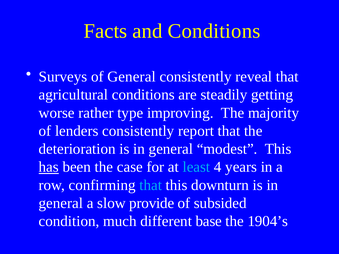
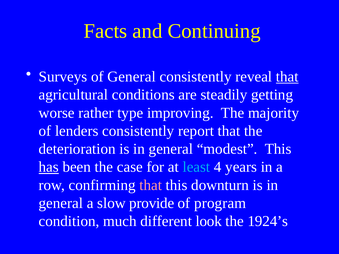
and Conditions: Conditions -> Continuing
that at (287, 77) underline: none -> present
that at (151, 185) colour: light blue -> pink
subsided: subsided -> program
base: base -> look
1904’s: 1904’s -> 1924’s
